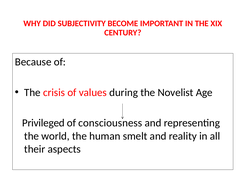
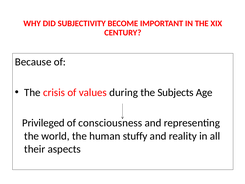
Novelist: Novelist -> Subjects
smelt: smelt -> stuffy
